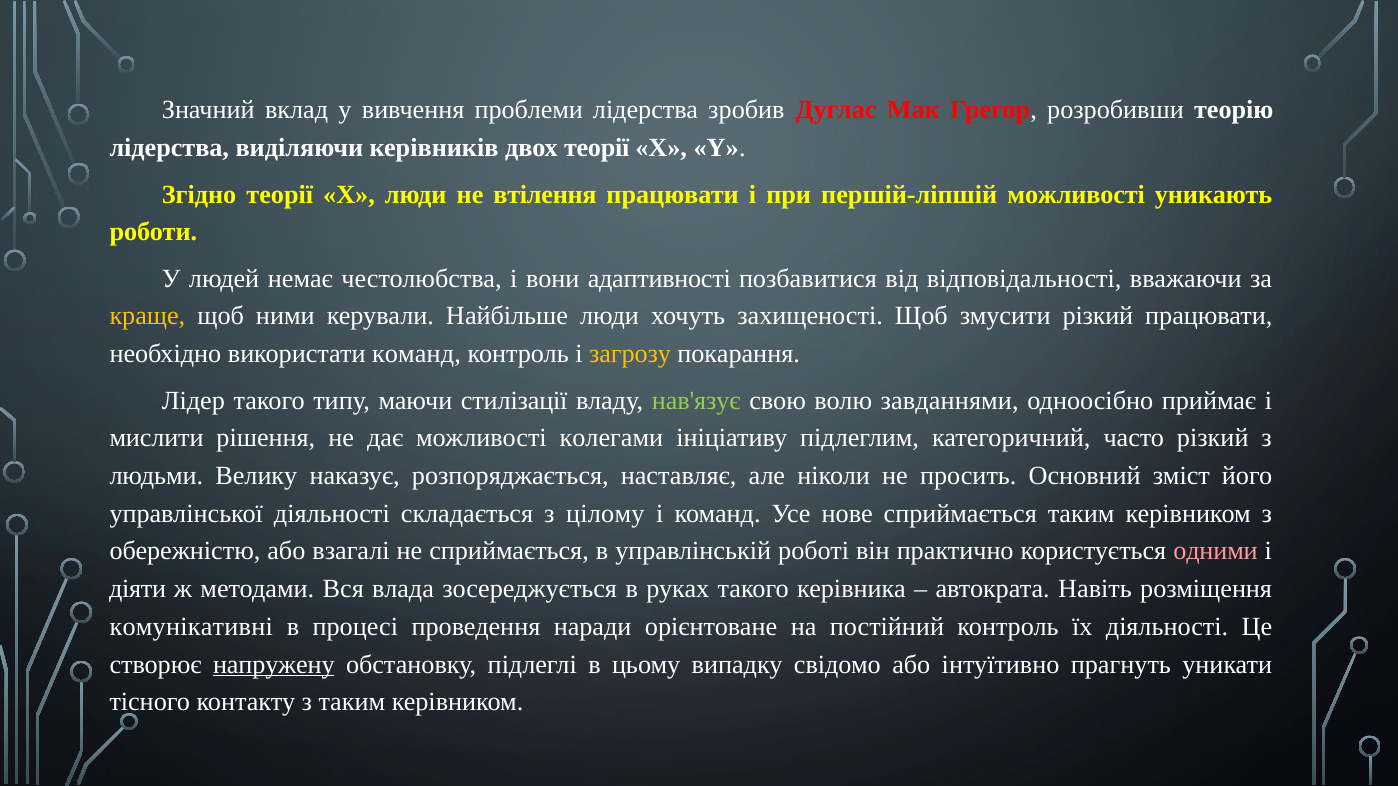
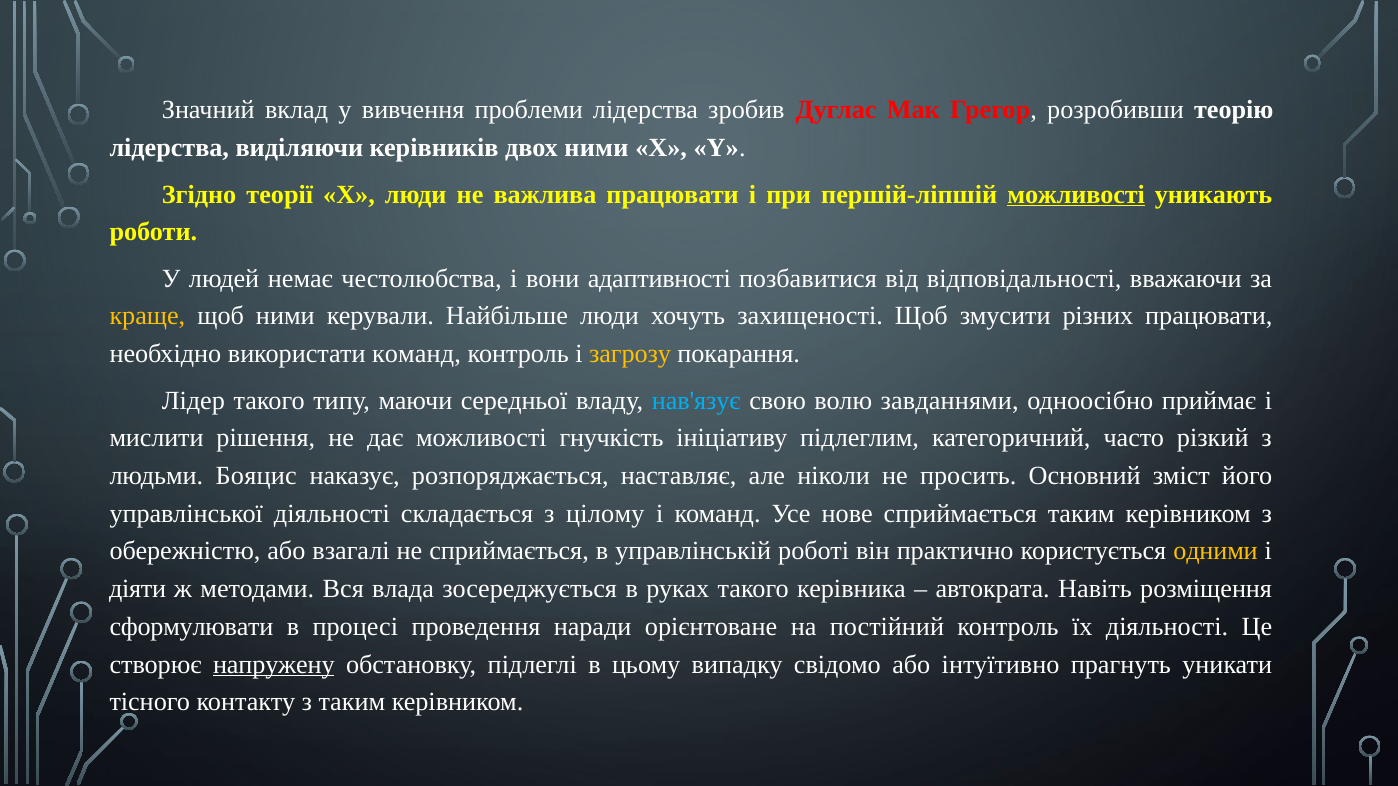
двох теорії: теорії -> ними
втілення: втілення -> важлива
можливості at (1076, 194) underline: none -> present
змусити різкий: різкий -> різних
стилізації: стилізації -> середньої
нав'язує colour: light green -> light blue
колегами: колегами -> гнучкість
Велику: Велику -> Бояцис
одними colour: pink -> yellow
комунікативні: комунікативні -> сформулювати
